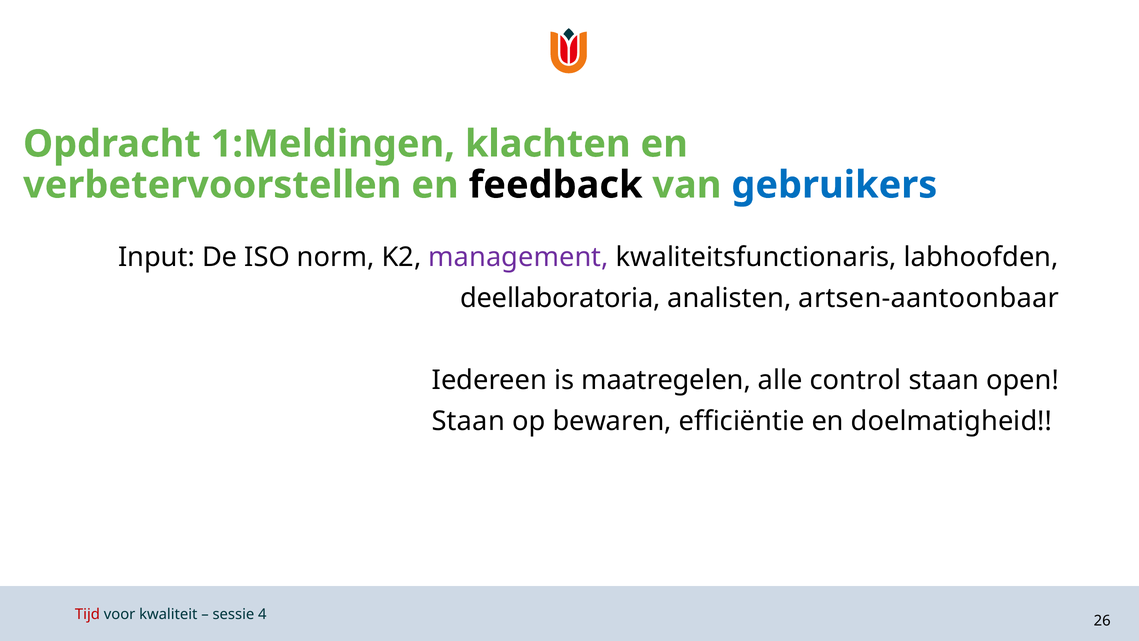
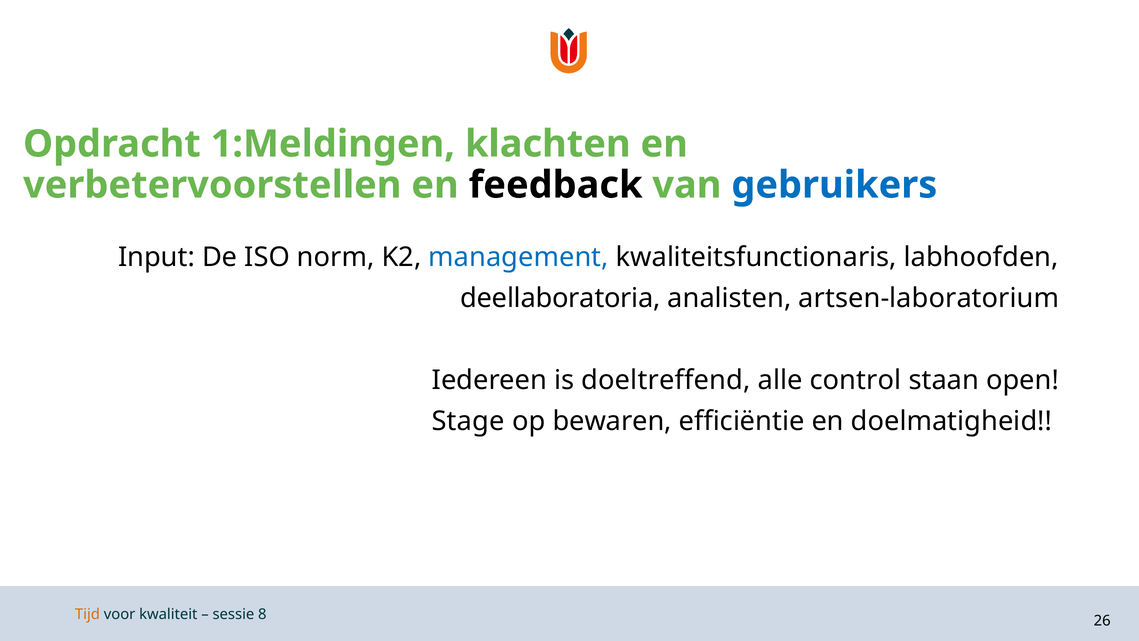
management colour: purple -> blue
artsen-aantoonbaar: artsen-aantoonbaar -> artsen-laboratorium
maatregelen: maatregelen -> doeltreffend
Staan at (468, 421): Staan -> Stage
Tijd colour: red -> orange
4: 4 -> 8
